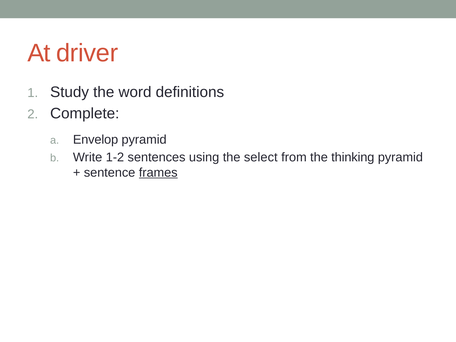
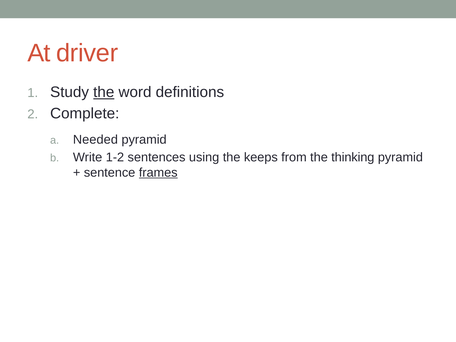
the at (104, 92) underline: none -> present
Envelop: Envelop -> Needed
select: select -> keeps
